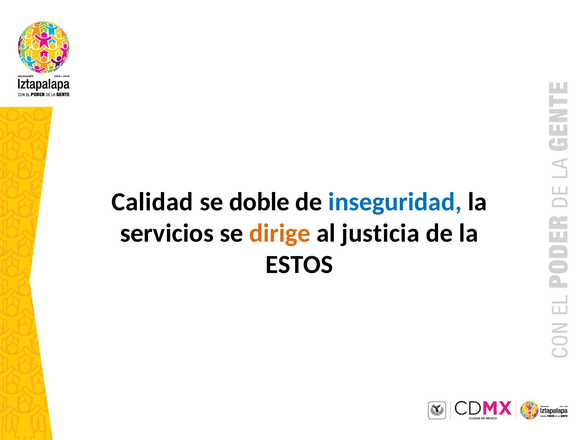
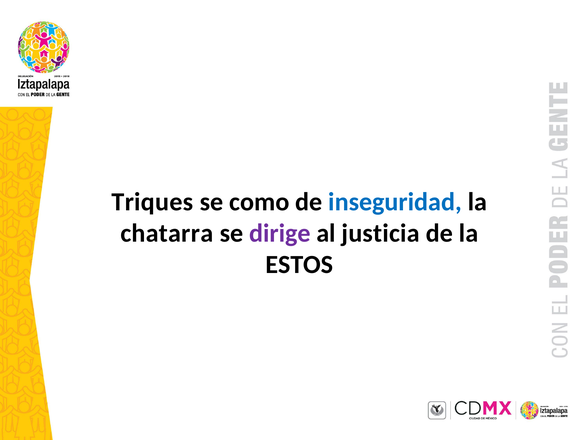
Calidad: Calidad -> Triques
doble: doble -> como
servicios: servicios -> chatarra
dirige colour: orange -> purple
